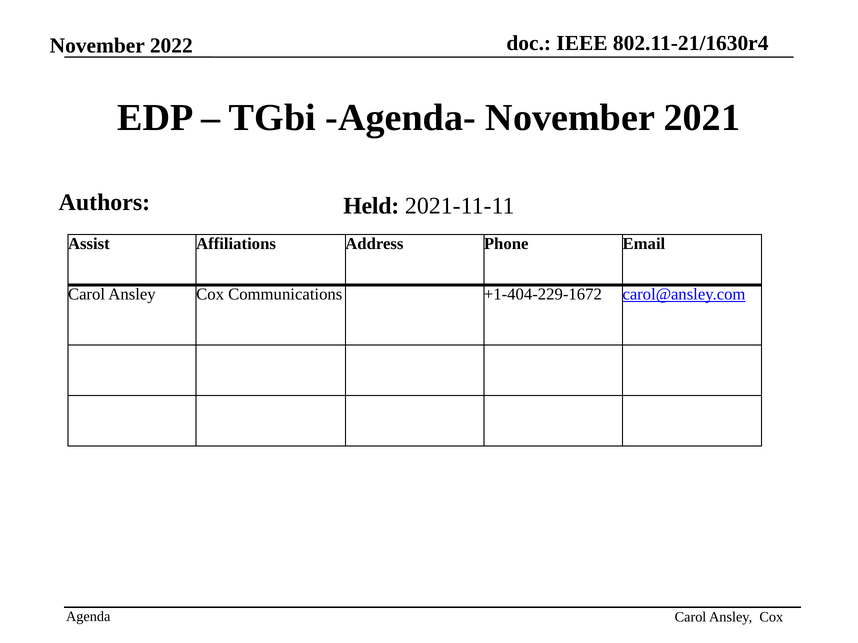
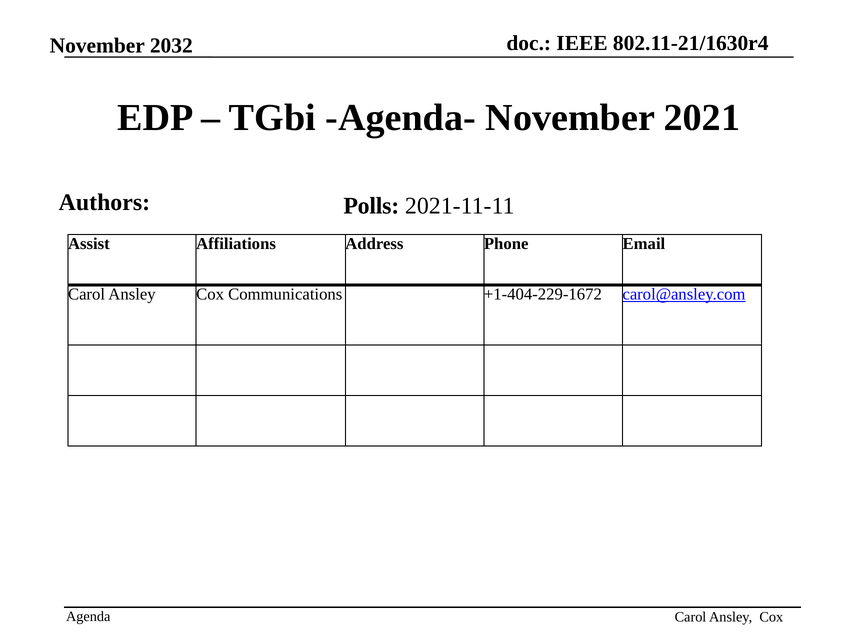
2022: 2022 -> 2032
Held: Held -> Polls
